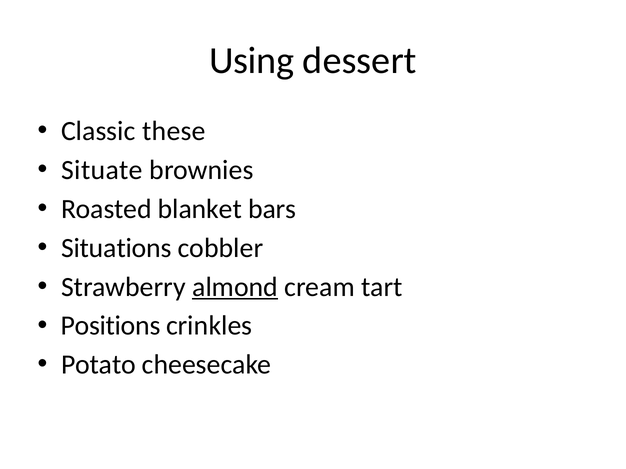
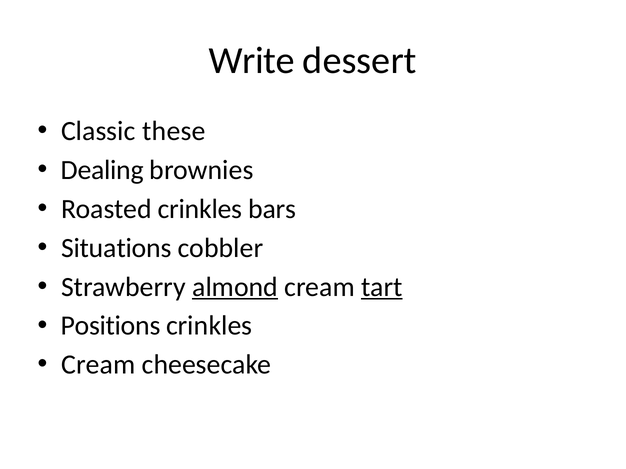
Using: Using -> Write
Situate: Situate -> Dealing
Roasted blanket: blanket -> crinkles
tart underline: none -> present
Potato at (98, 365): Potato -> Cream
